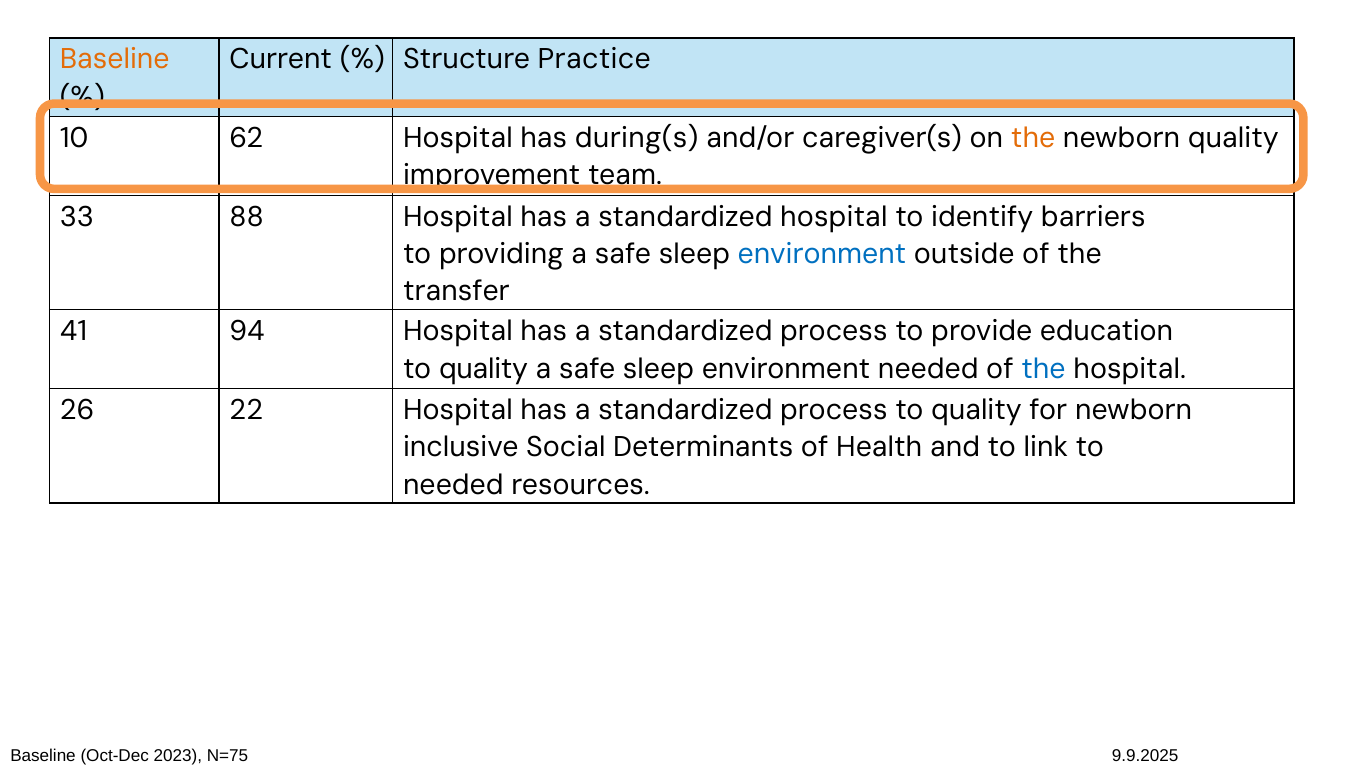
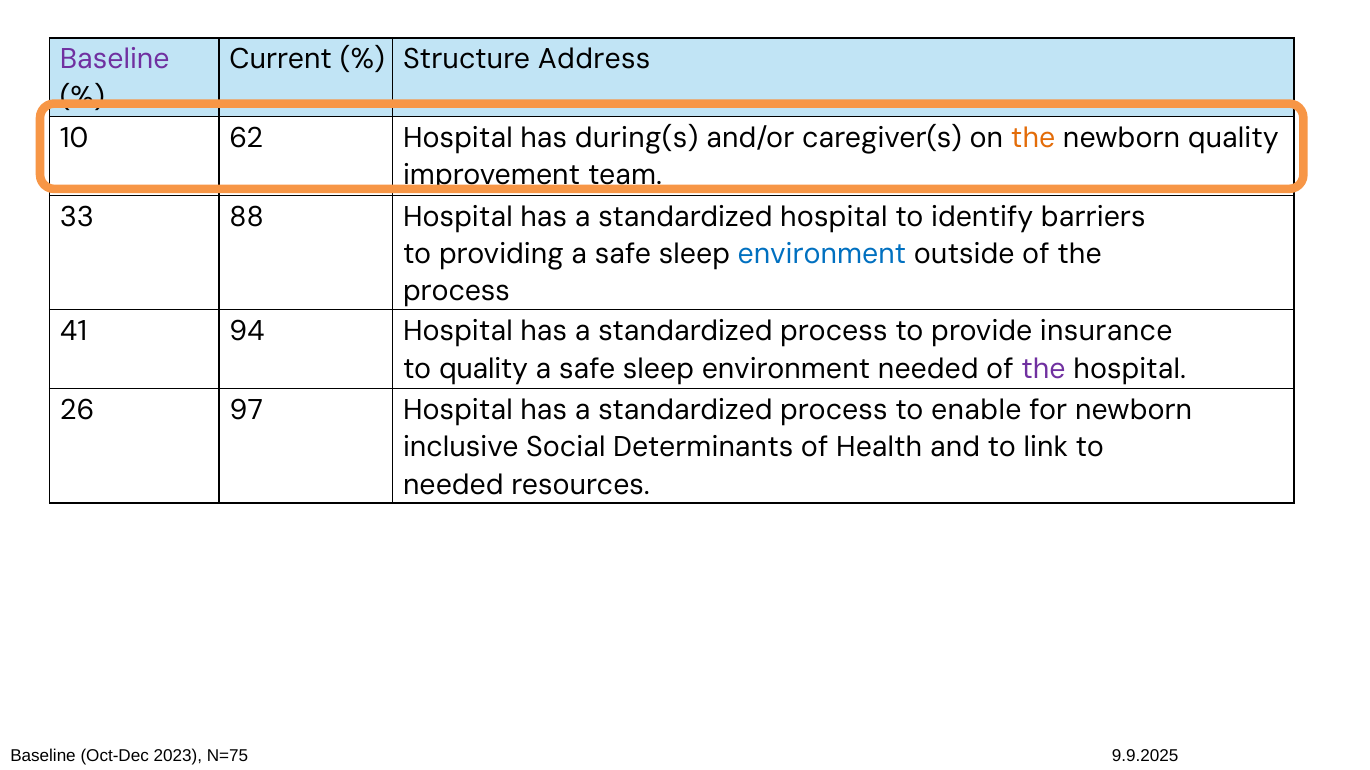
Baseline at (115, 59) colour: orange -> purple
Practice: Practice -> Address
transfer at (456, 292): transfer -> process
education: education -> insurance
the at (1043, 369) colour: blue -> purple
22: 22 -> 97
process to quality: quality -> enable
